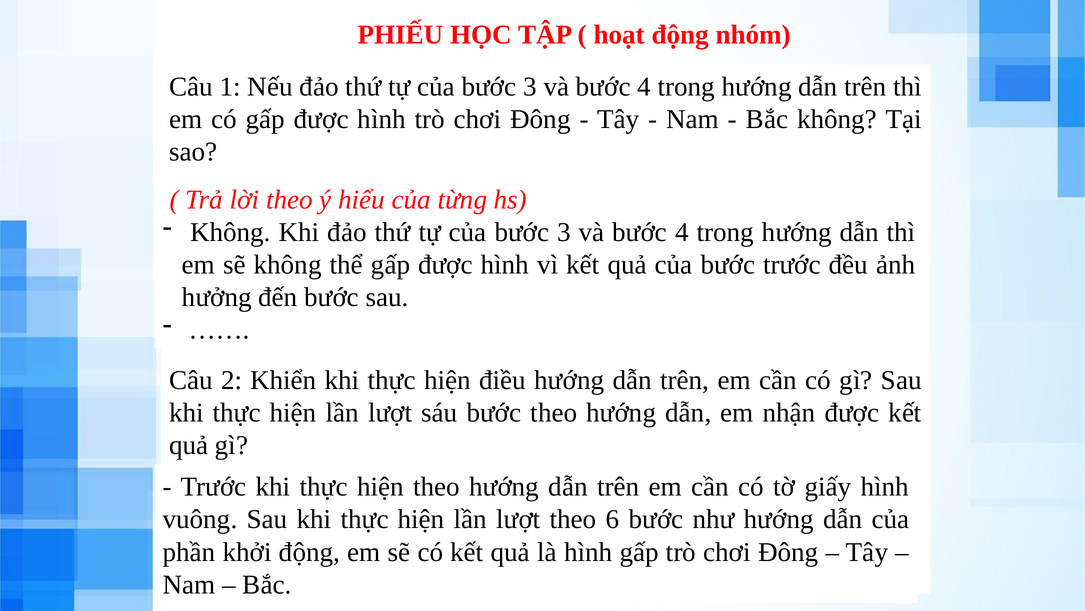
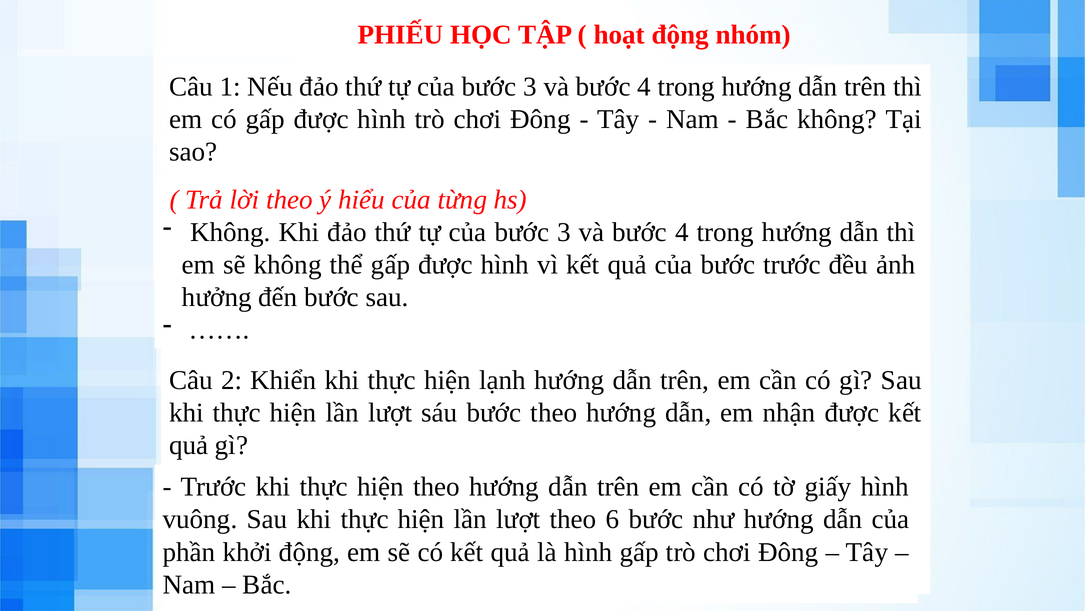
điều: điều -> lạnh
